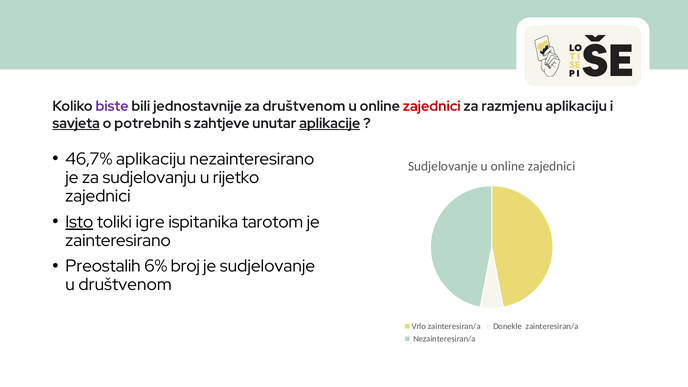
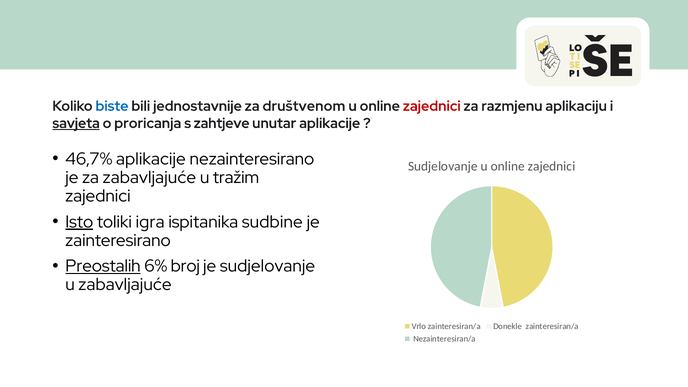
biste colour: purple -> blue
potrebnih: potrebnih -> proricanja
aplikacije at (330, 123) underline: present -> none
46,7% aplikaciju: aplikaciju -> aplikacije
za sudjelovanju: sudjelovanju -> zabavljajuće
rijetko: rijetko -> tražim
igre: igre -> igra
tarotom: tarotom -> sudbine
Preostalih underline: none -> present
u društvenom: društvenom -> zabavljajuće
